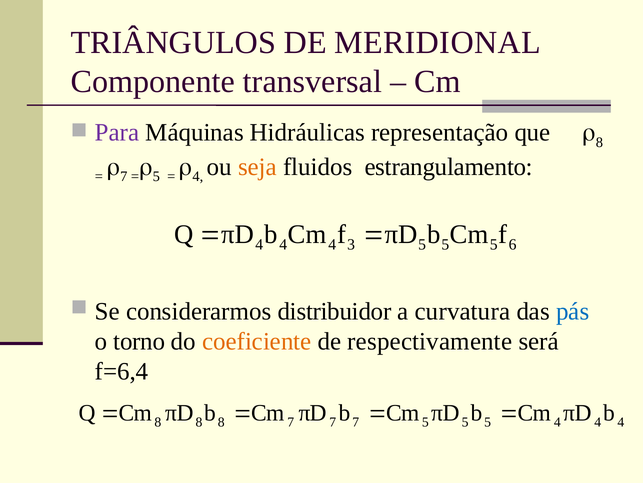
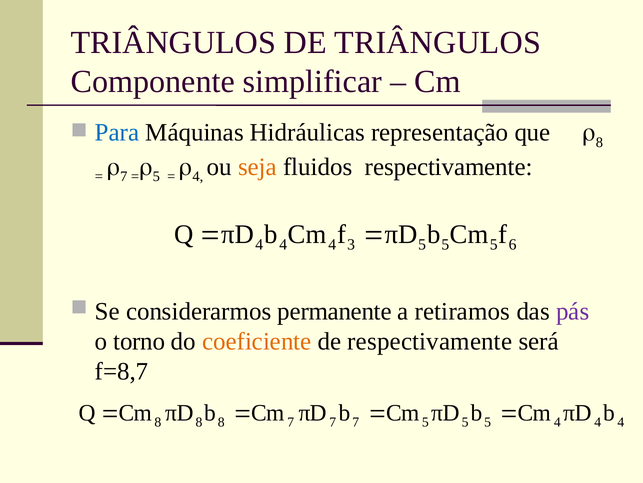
DE MERIDIONAL: MERIDIONAL -> TRIÂNGULOS
transversal: transversal -> simplificar
Para colour: purple -> blue
fluidos estrangulamento: estrangulamento -> respectivamente
distribuidor: distribuidor -> permanente
curvatura: curvatura -> retiramos
pás colour: blue -> purple
f=6,4: f=6,4 -> f=8,7
